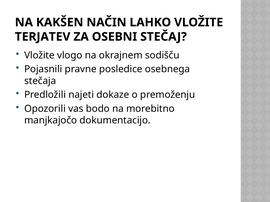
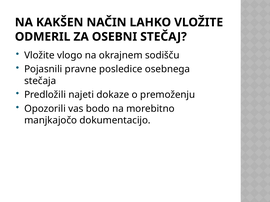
TERJATEV: TERJATEV -> ODMERIL
